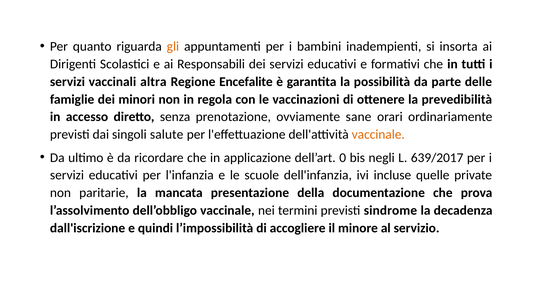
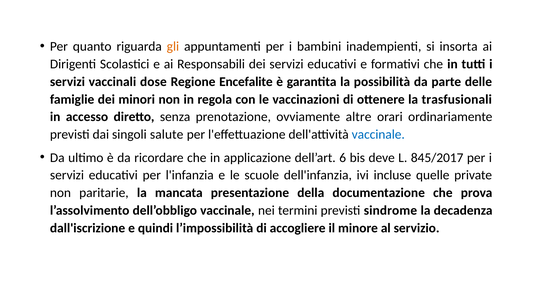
altra: altra -> dose
prevedibilità: prevedibilità -> trasfusionali
sane: sane -> altre
vaccinale at (378, 135) colour: orange -> blue
0: 0 -> 6
negli: negli -> deve
639/2017: 639/2017 -> 845/2017
